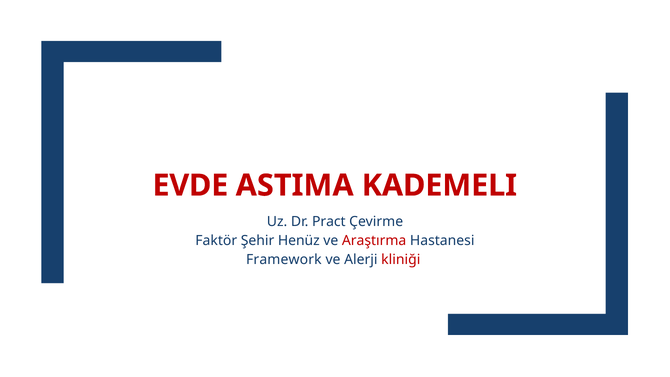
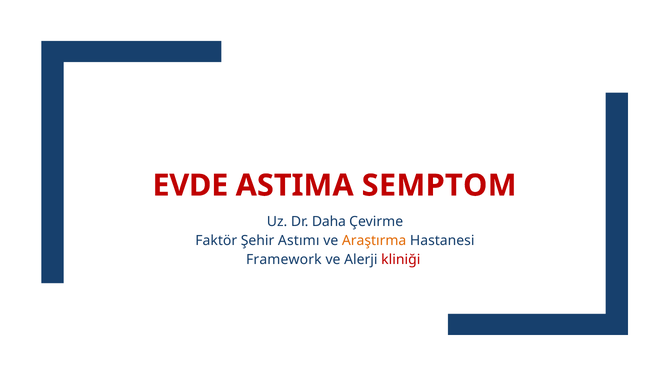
KADEMELI: KADEMELI -> SEMPTOM
Pract: Pract -> Daha
Henüz: Henüz -> Astımı
Araştırma colour: red -> orange
